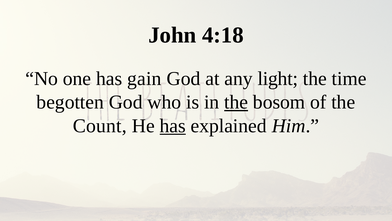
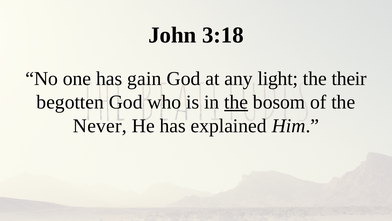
4:18: 4:18 -> 3:18
time: time -> their
Count: Count -> Never
has at (173, 126) underline: present -> none
